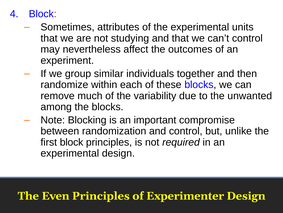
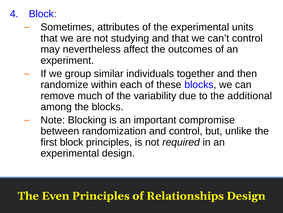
unwanted: unwanted -> additional
Experimenter: Experimenter -> Relationships
